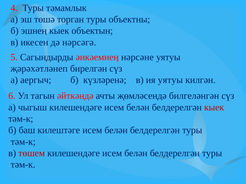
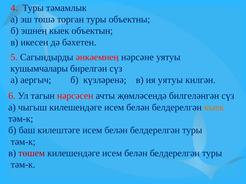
нәрсәгә: нәрсәгә -> бәхетен
җәрәхәтләнеп: җәрәхәтләнеп -> кушымчалары
әйткәндә: әйткәндә -> нәрсәсен
кыек at (214, 108) colour: red -> orange
